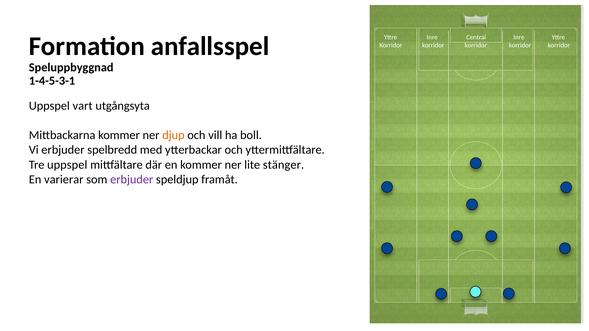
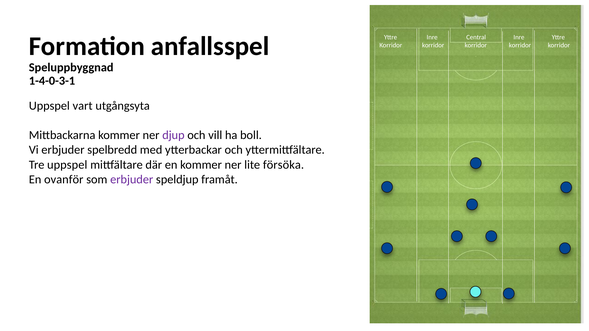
1-4-5-3-1: 1-4-5-3-1 -> 1-4-0-3-1
djup colour: orange -> purple
stänger: stänger -> försöka
varierar: varierar -> ovanför
